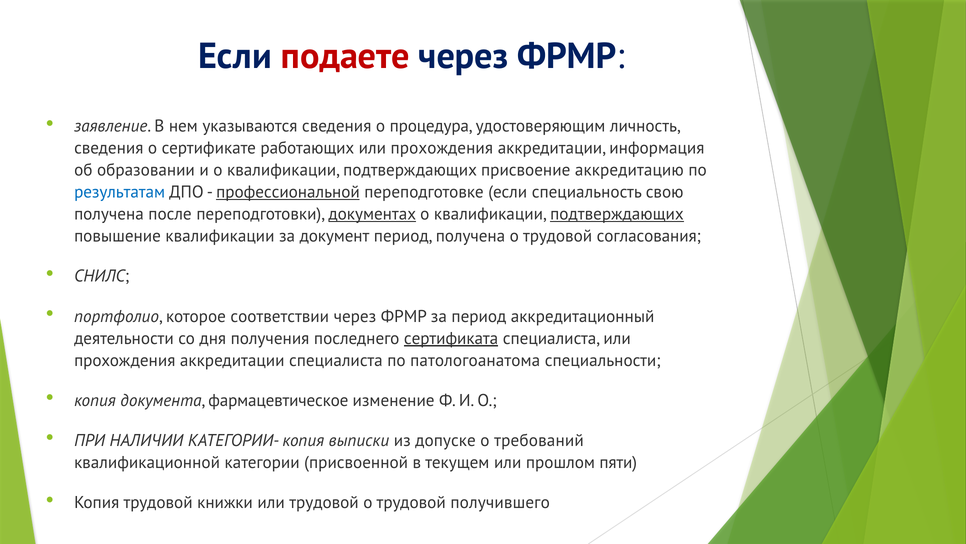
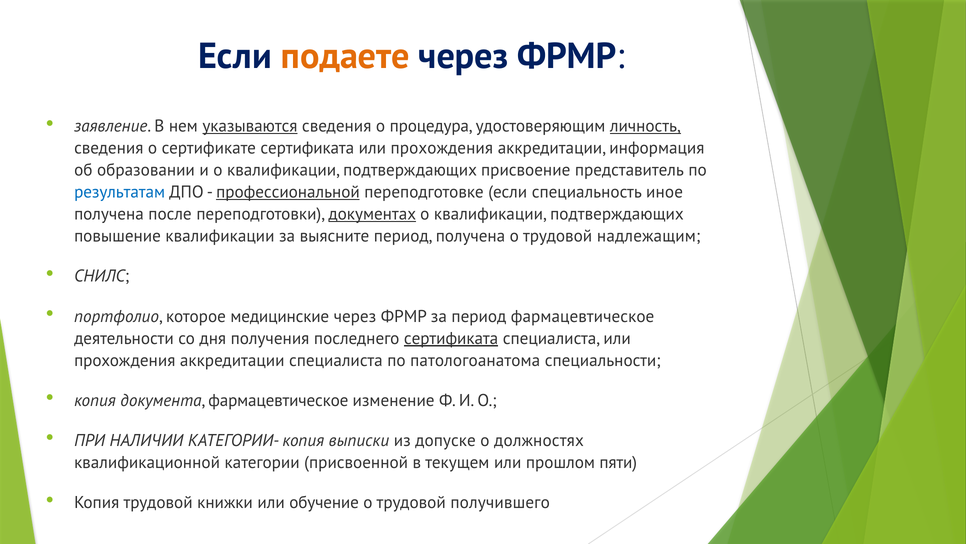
подаете colour: red -> orange
указываются underline: none -> present
личность underline: none -> present
сертификате работающих: работающих -> сертификата
аккредитацию: аккредитацию -> представитель
свою: свою -> иное
подтверждающих at (617, 214) underline: present -> none
документ: документ -> выясните
согласования: согласования -> надлежащим
соответствии: соответствии -> медицинские
период аккредитационный: аккредитационный -> фармацевтическое
требований: требований -> должностях
или трудовой: трудовой -> обучение
